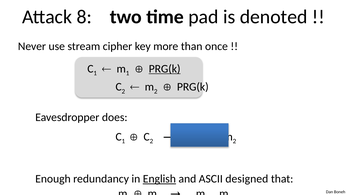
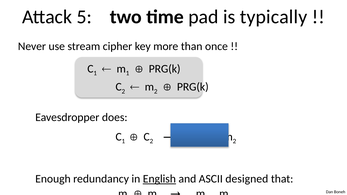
8: 8 -> 5
denoted: denoted -> typically
PRG(k at (165, 69) underline: present -> none
